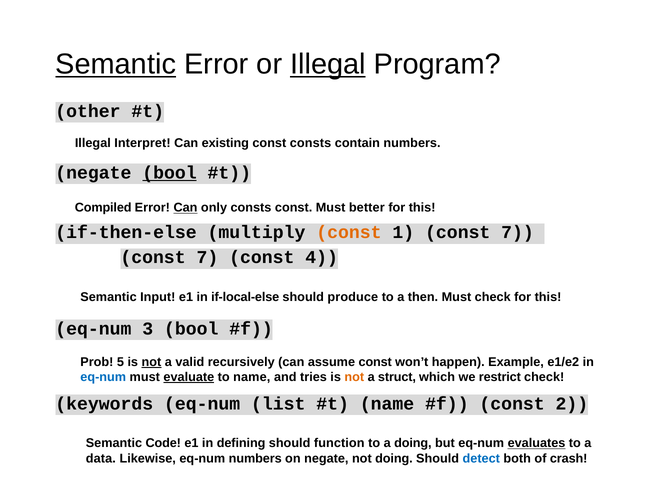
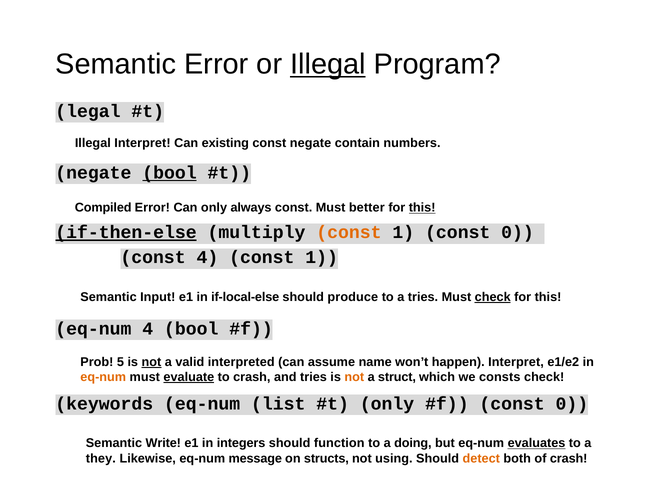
Semantic at (116, 64) underline: present -> none
other: other -> legal
const consts: consts -> negate
Can at (185, 208) underline: present -> none
only consts: consts -> always
this at (422, 208) underline: none -> present
if-then-else underline: none -> present
1 const 7: 7 -> 0
7 at (207, 258): 7 -> 4
4 at (322, 258): 4 -> 1
a then: then -> tries
check at (493, 297) underline: none -> present
eq-num 3: 3 -> 4
recursively: recursively -> interpreted
assume const: const -> name
happen Example: Example -> Interpret
eq-num at (103, 377) colour: blue -> orange
to name: name -> crash
restrict: restrict -> consts
name at (387, 404): name -> only
2 at (572, 404): 2 -> 0
Code: Code -> Write
defining: defining -> integers
data: data -> they
eq-num numbers: numbers -> message
on negate: negate -> structs
not doing: doing -> using
detect colour: blue -> orange
